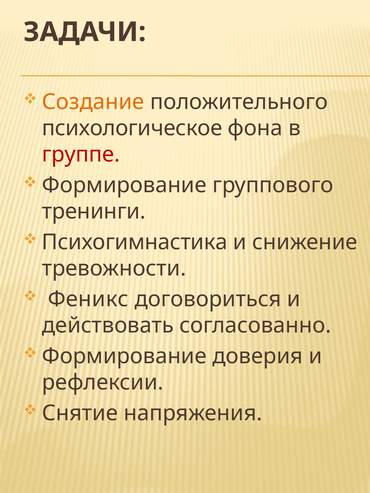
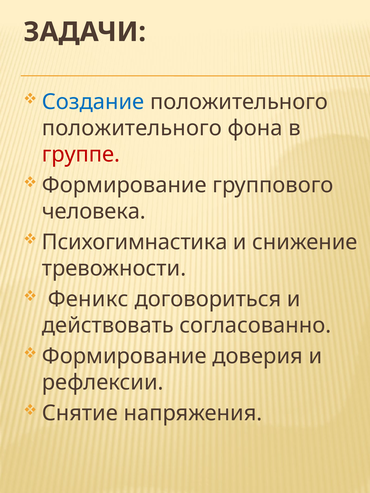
Создание colour: orange -> blue
психологическое at (132, 128): психологическое -> положительного
тренинги: тренинги -> человека
